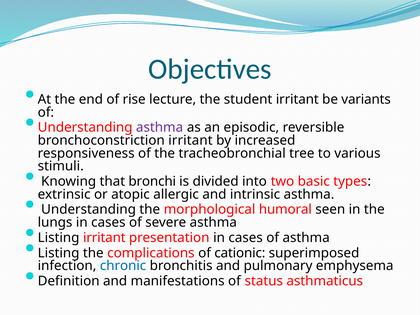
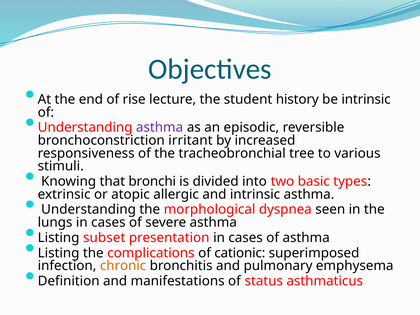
student irritant: irritant -> history
be variants: variants -> intrinsic
humoral: humoral -> dyspnea
Listing irritant: irritant -> subset
chronic colour: blue -> orange
